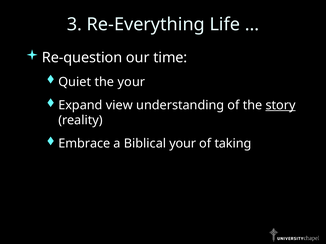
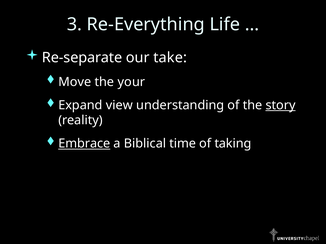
Re-question: Re-question -> Re-separate
time: time -> take
Quiet: Quiet -> Move
Embrace underline: none -> present
Biblical your: your -> time
